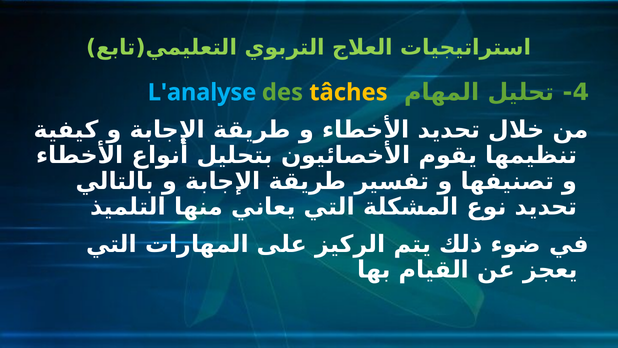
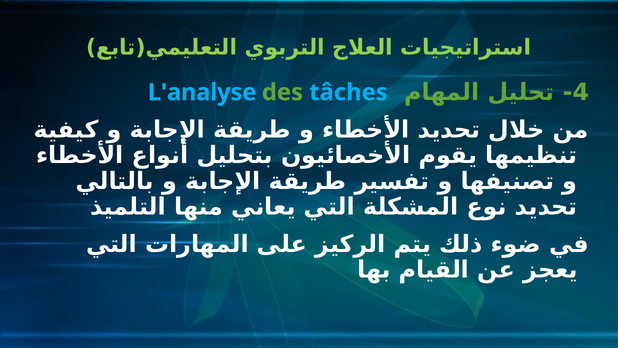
tâches colour: yellow -> light blue
